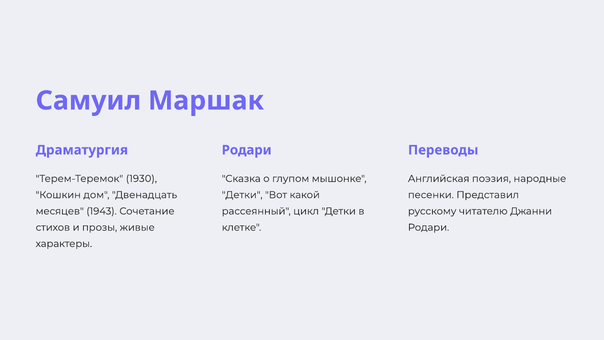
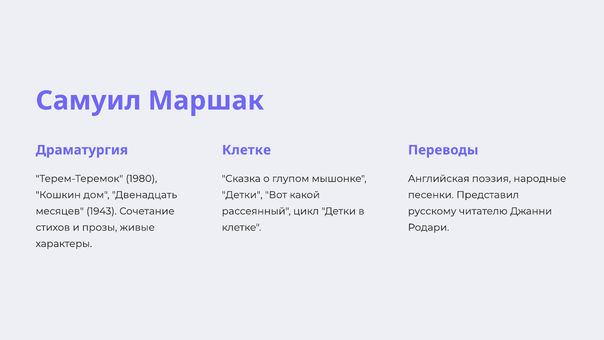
Родари at (247, 150): Родари -> Клетке
1930: 1930 -> 1980
